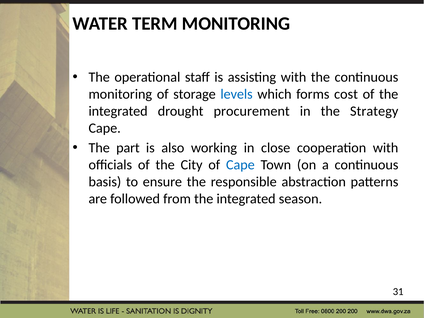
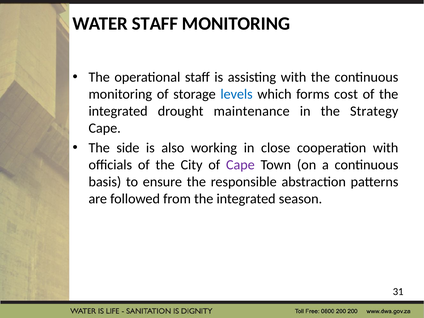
WATER TERM: TERM -> STAFF
procurement: procurement -> maintenance
part: part -> side
Cape at (240, 165) colour: blue -> purple
